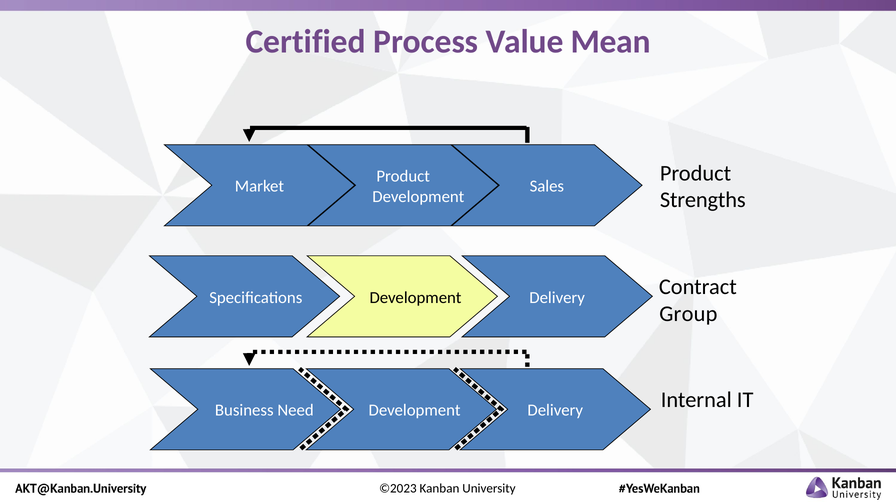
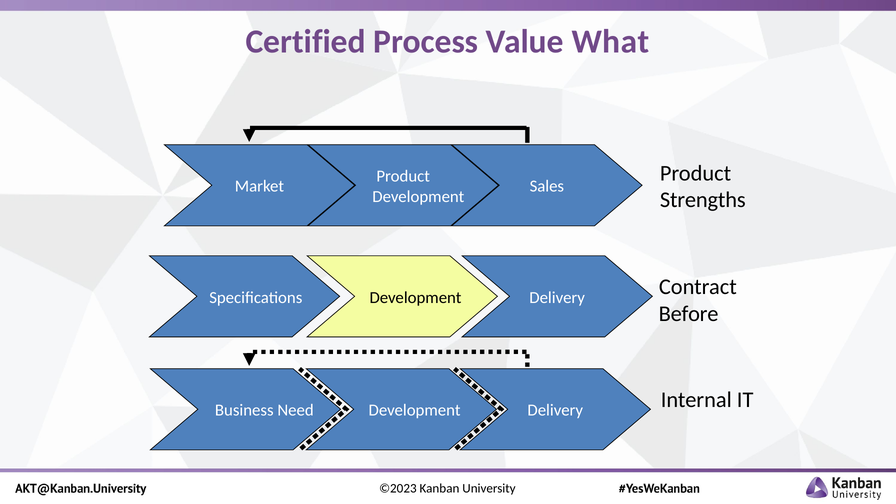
Mean: Mean -> What
Group: Group -> Before
